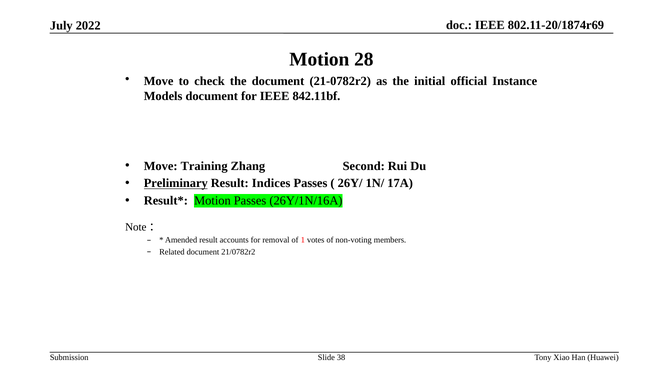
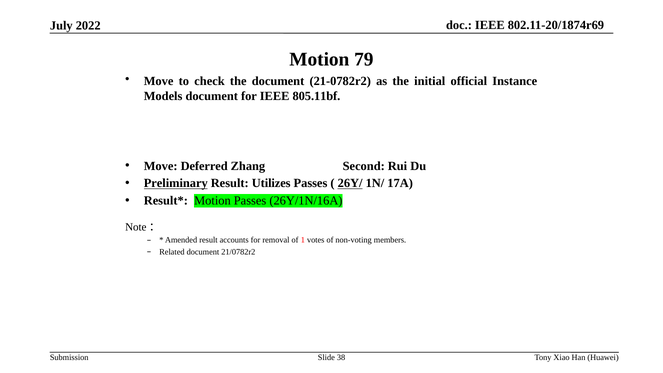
28: 28 -> 79
842.11bf: 842.11bf -> 805.11bf
Training: Training -> Deferred
Indices: Indices -> Utilizes
26Y/ underline: none -> present
